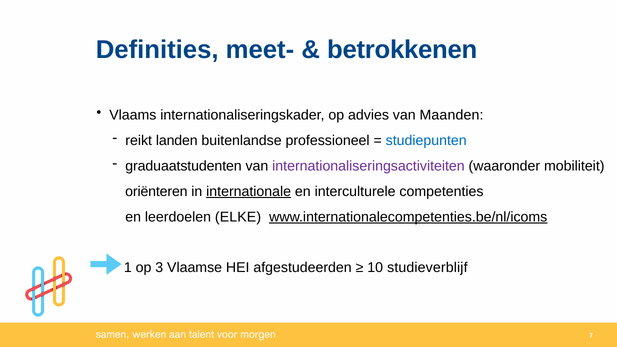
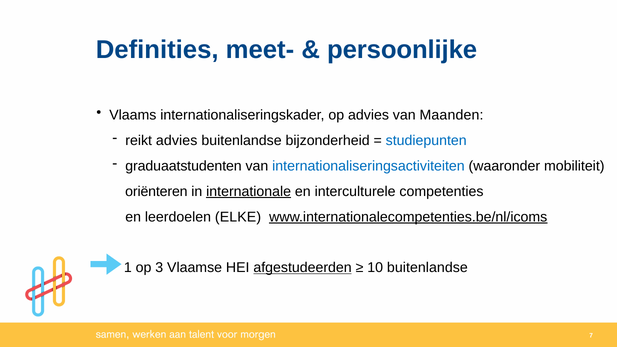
betrokkenen: betrokkenen -> persoonlijke
reikt landen: landen -> advies
professioneel: professioneel -> bijzonderheid
internationaliseringsactiviteiten colour: purple -> blue
afgestudeerden underline: none -> present
10 studieverblijf: studieverblijf -> buitenlandse
